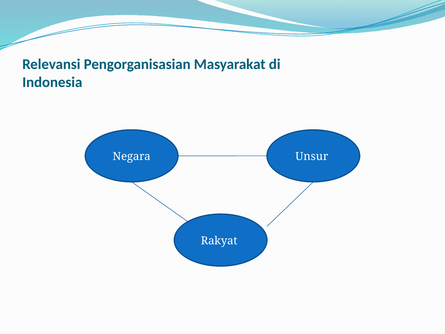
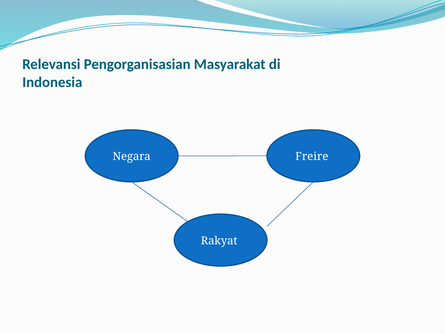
Unsur: Unsur -> Freire
